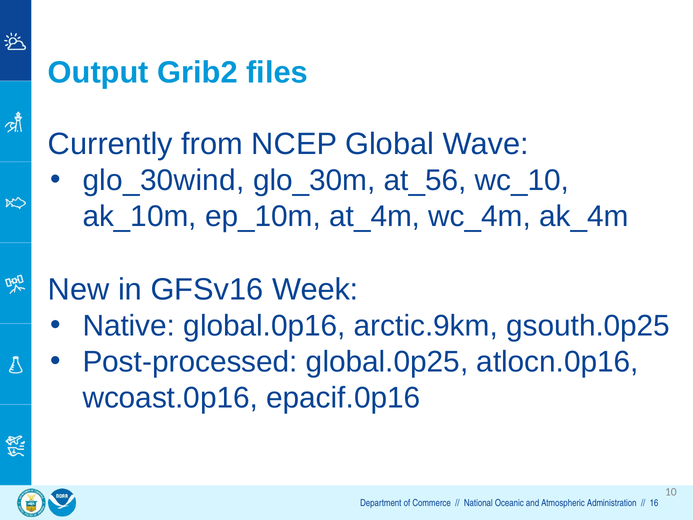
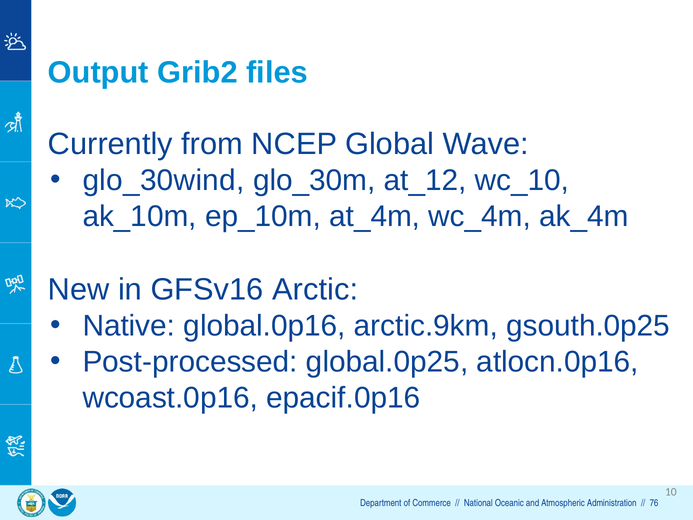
at_56: at_56 -> at_12
Week: Week -> Arctic
16: 16 -> 76
